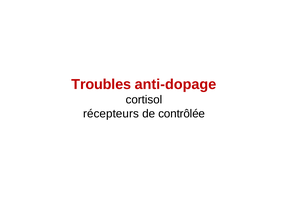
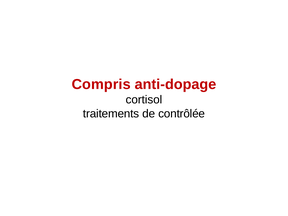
Troubles: Troubles -> Compris
récepteurs: récepteurs -> traitements
